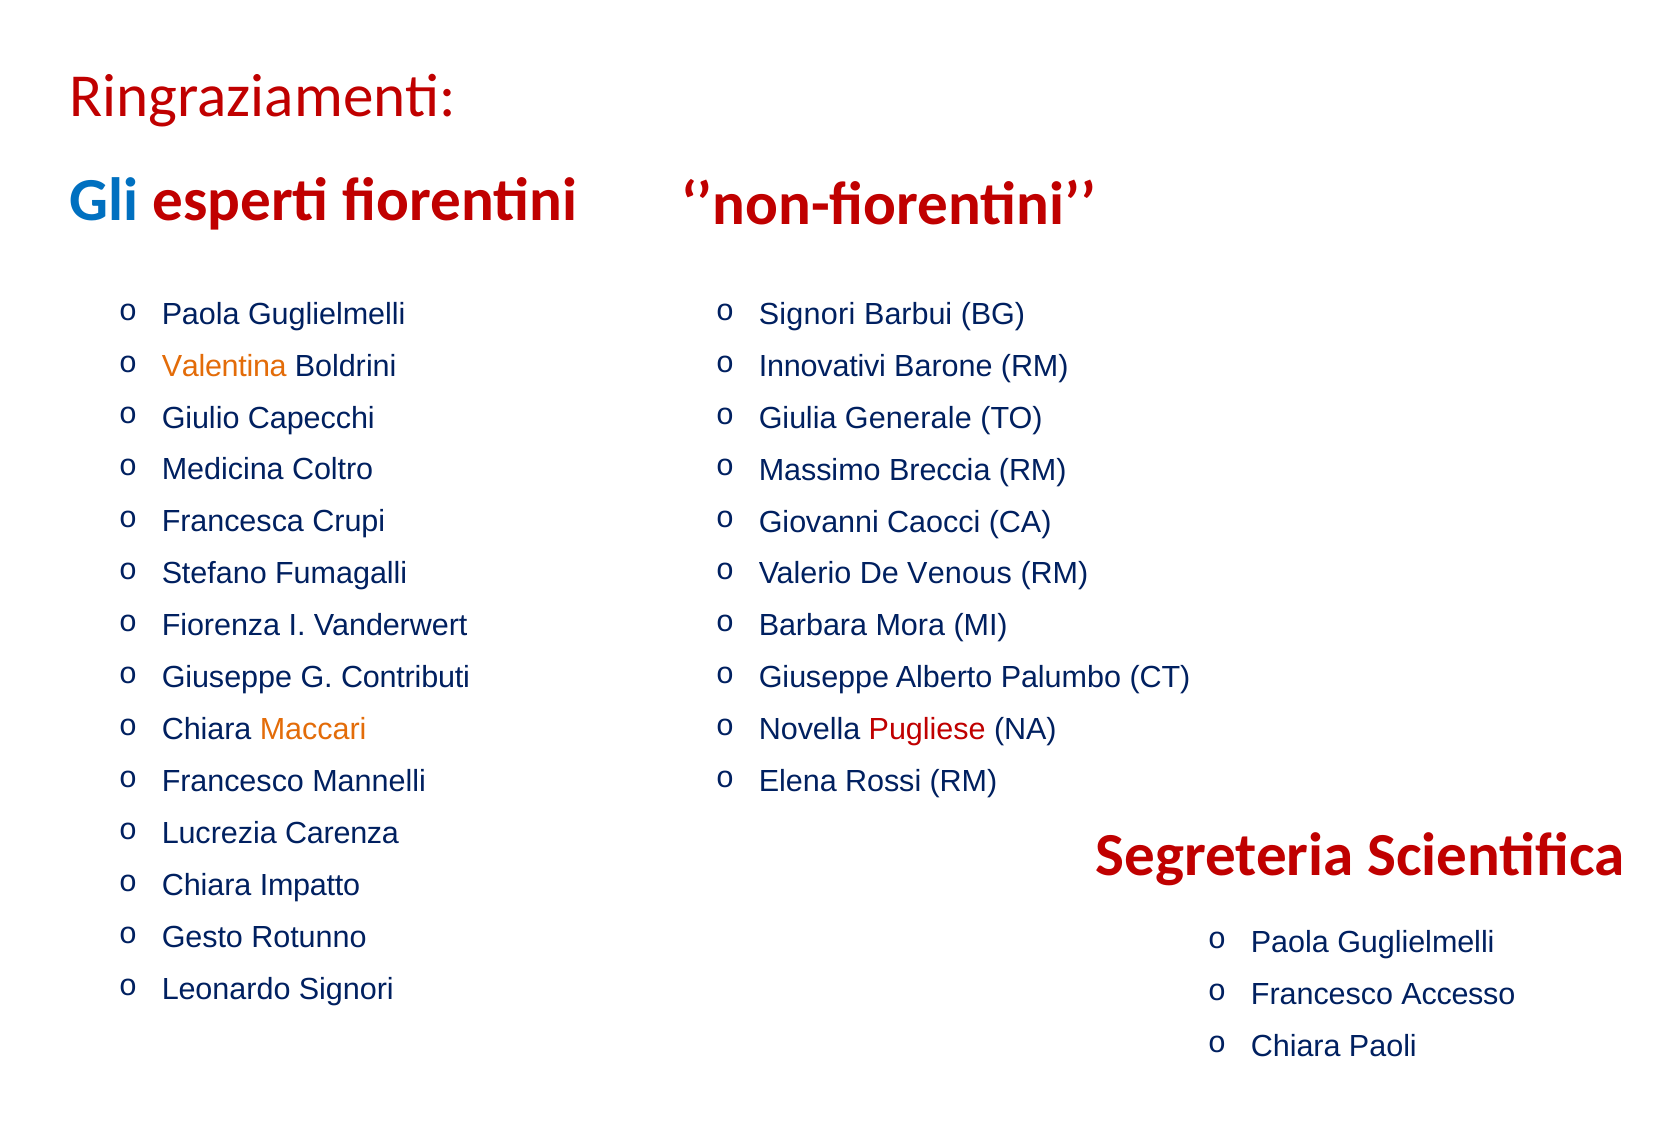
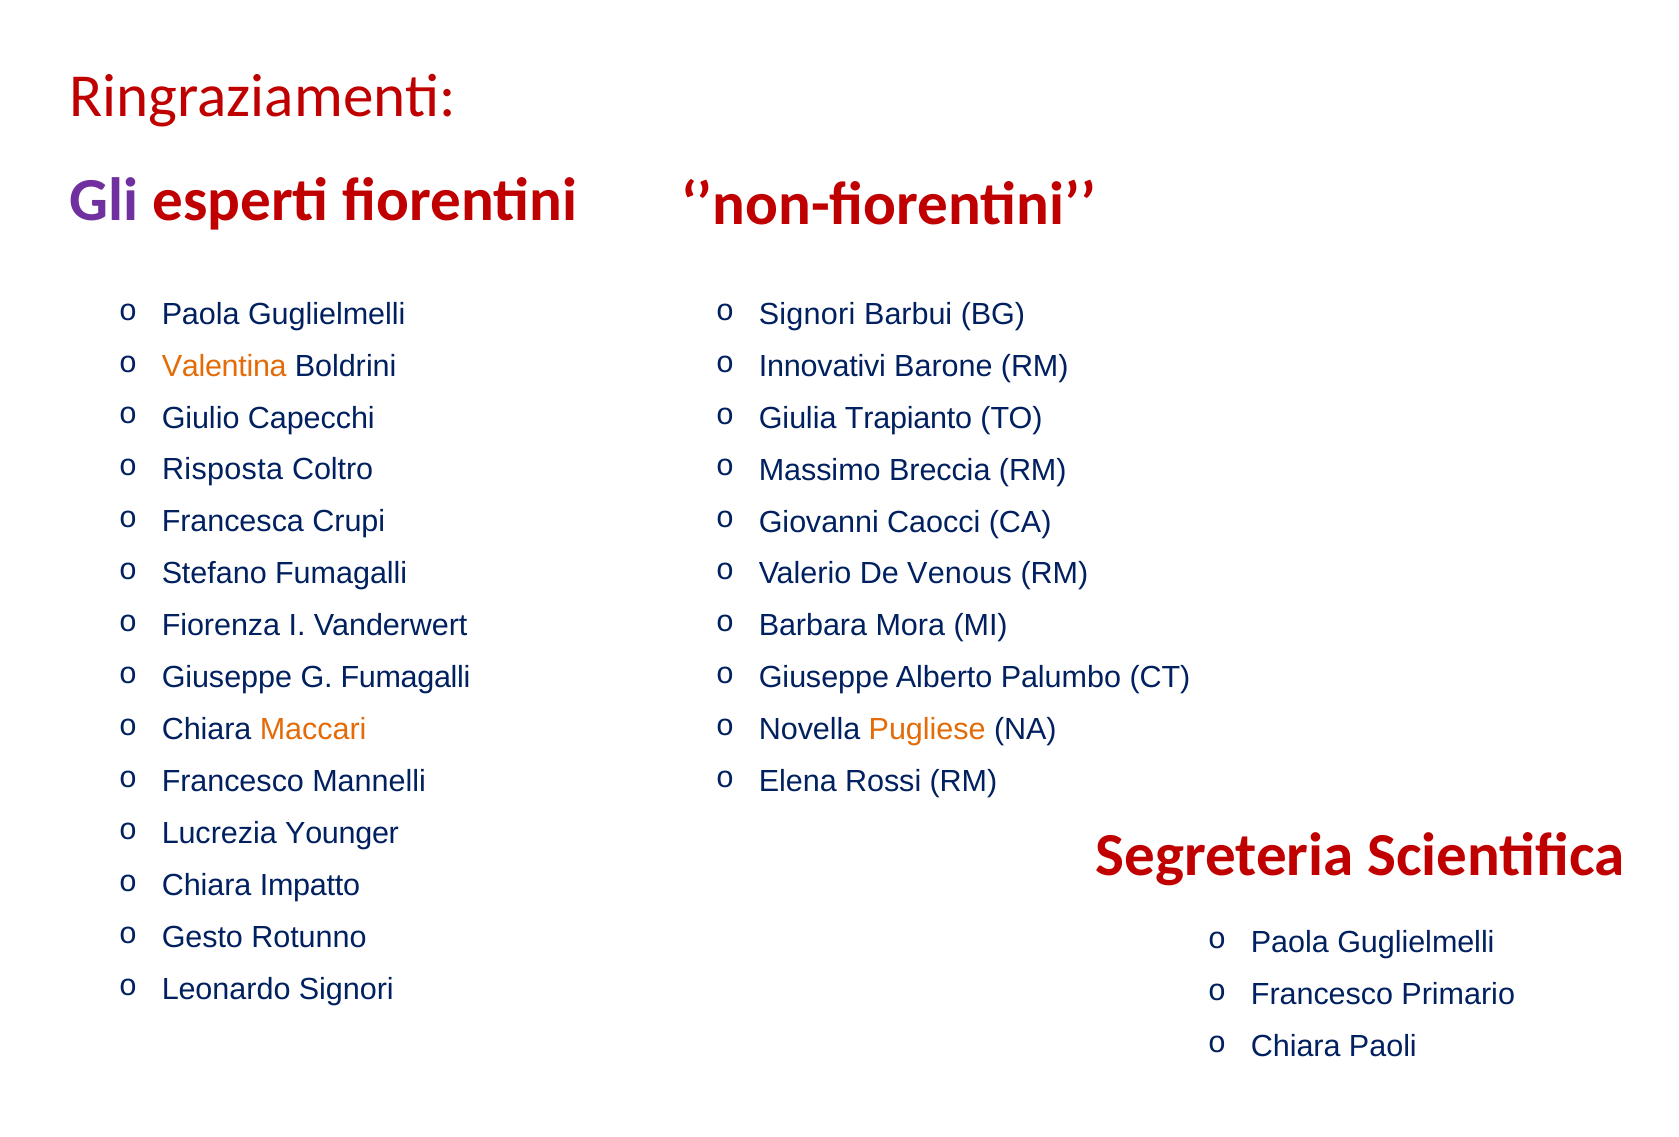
Gli colour: blue -> purple
Generale: Generale -> Trapianto
Medicina: Medicina -> Risposta
G Contributi: Contributi -> Fumagalli
Pugliese colour: red -> orange
Carenza: Carenza -> Younger
Accesso: Accesso -> Primario
